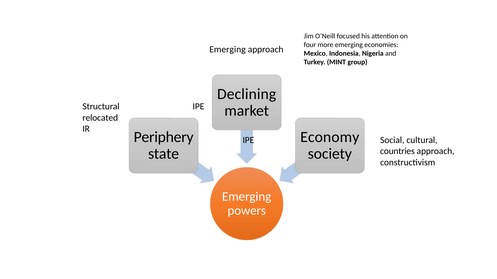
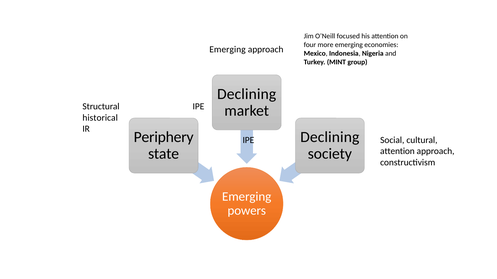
relocated: relocated -> historical
Economy at (330, 137): Economy -> Declining
countries at (397, 151): countries -> attention
